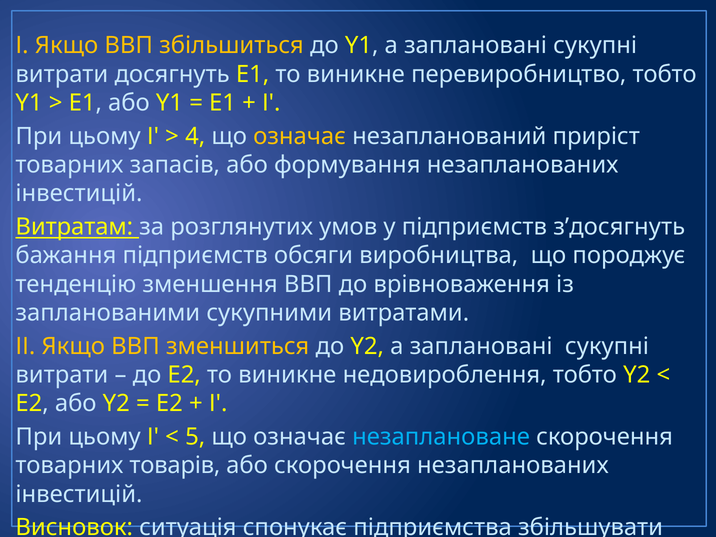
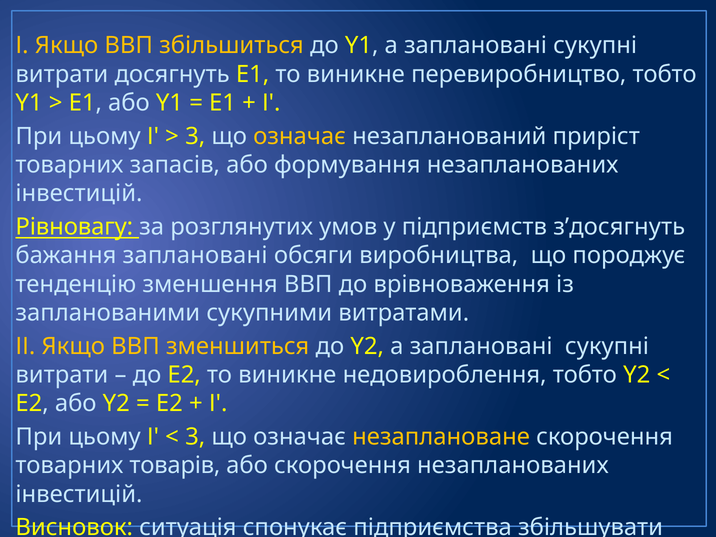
4 at (195, 136): 4 -> 3
Витратам: Витратам -> Рівновагу
бажання підприємств: підприємств -> заплановані
5 at (195, 437): 5 -> 3
незаплановане colour: light blue -> yellow
